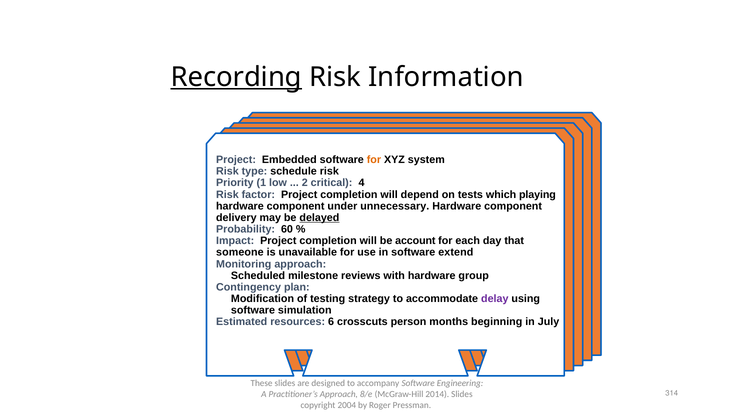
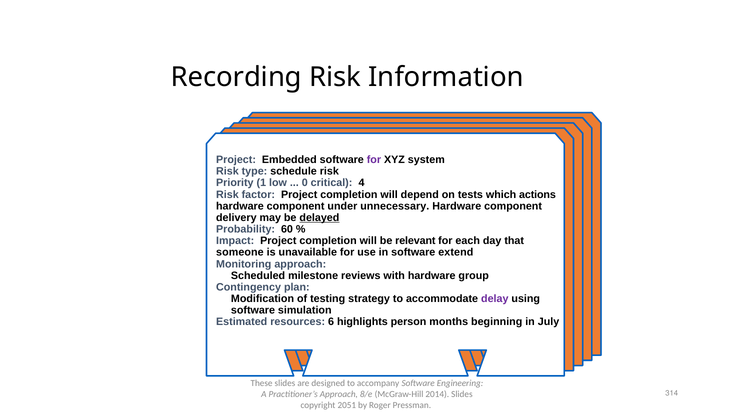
Recording underline: present -> none
for at (374, 160) colour: orange -> purple
2: 2 -> 0
playing: playing -> actions
account: account -> relevant
crosscuts: crosscuts -> highlights
2004: 2004 -> 2051
